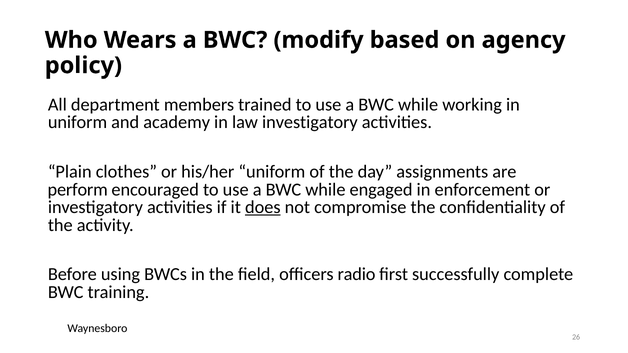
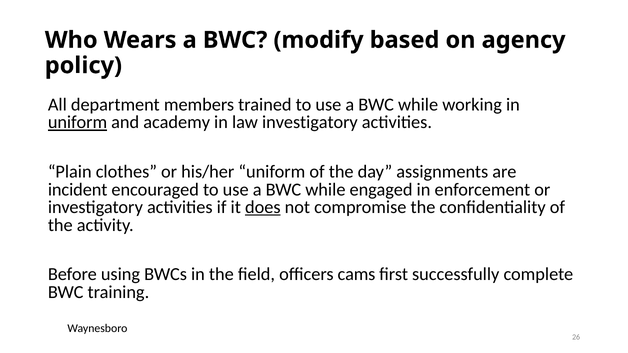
uniform at (78, 122) underline: none -> present
perform: perform -> incident
radio: radio -> cams
